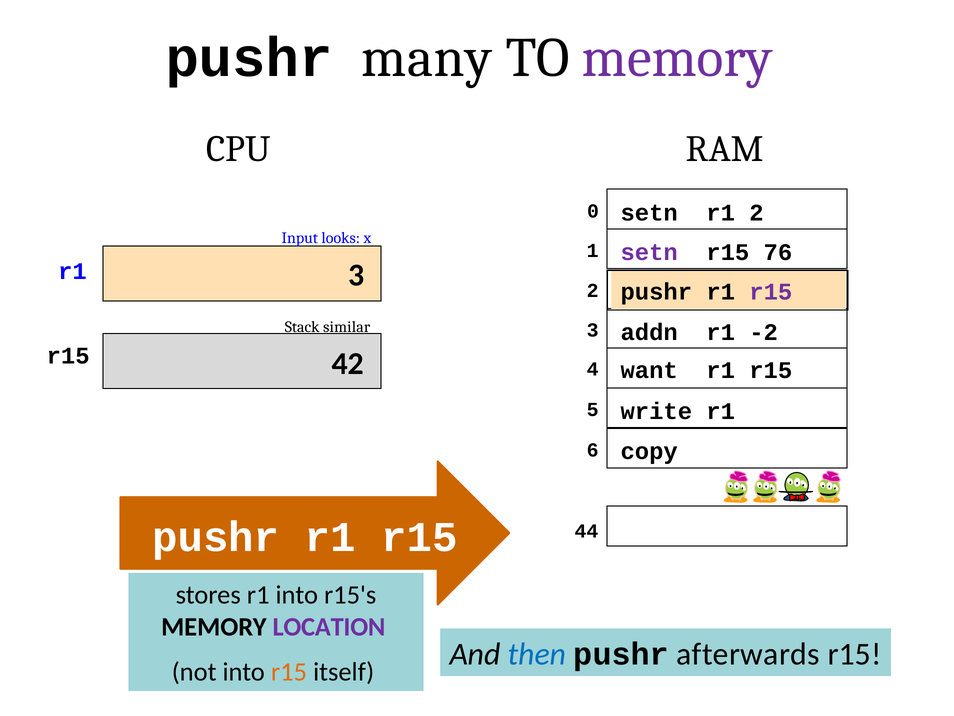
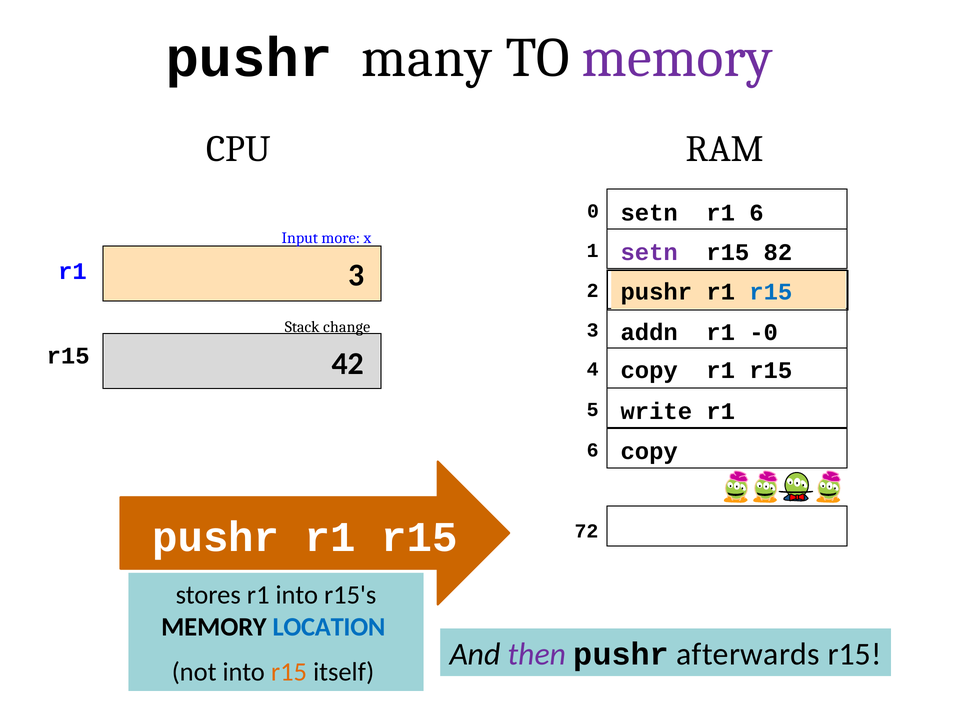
r1 2: 2 -> 6
looks: looks -> more
76: 76 -> 82
r15 at (771, 291) colour: purple -> blue
similar: similar -> change
-2: -2 -> -0
want at (649, 370): want -> copy
44: 44 -> 72
LOCATION colour: purple -> blue
then colour: blue -> purple
